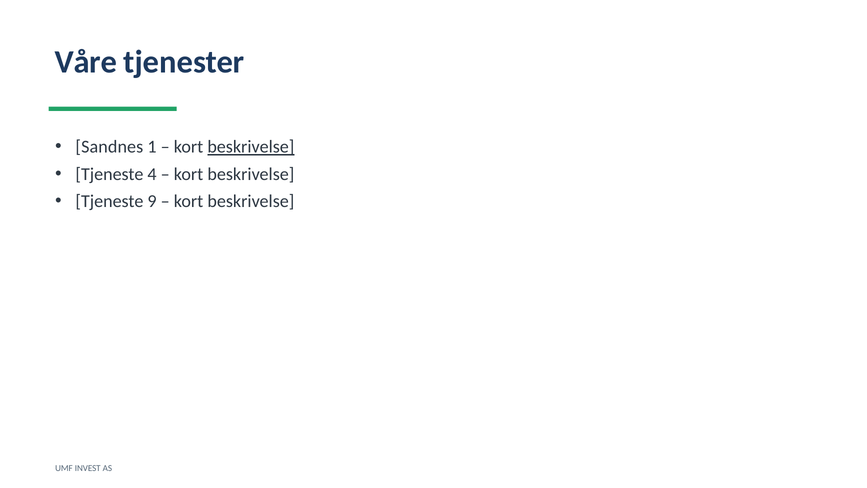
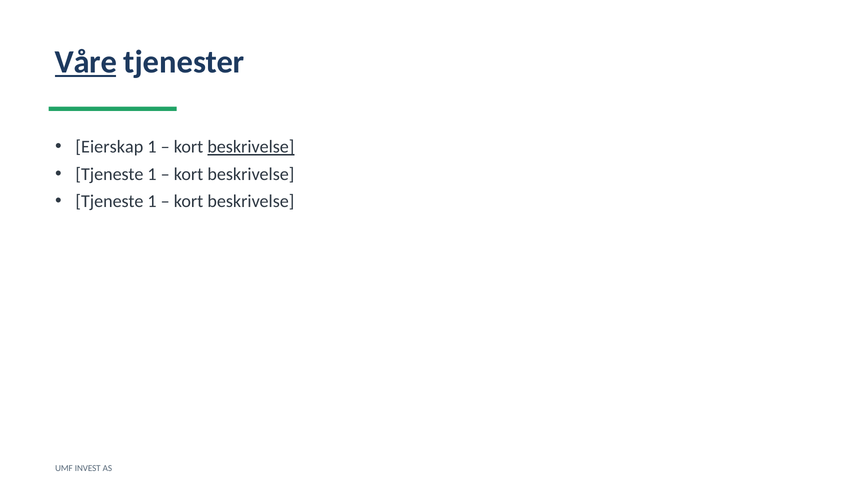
Våre underline: none -> present
Sandnes: Sandnes -> Eierskap
4 at (152, 174): 4 -> 1
9 at (152, 201): 9 -> 1
